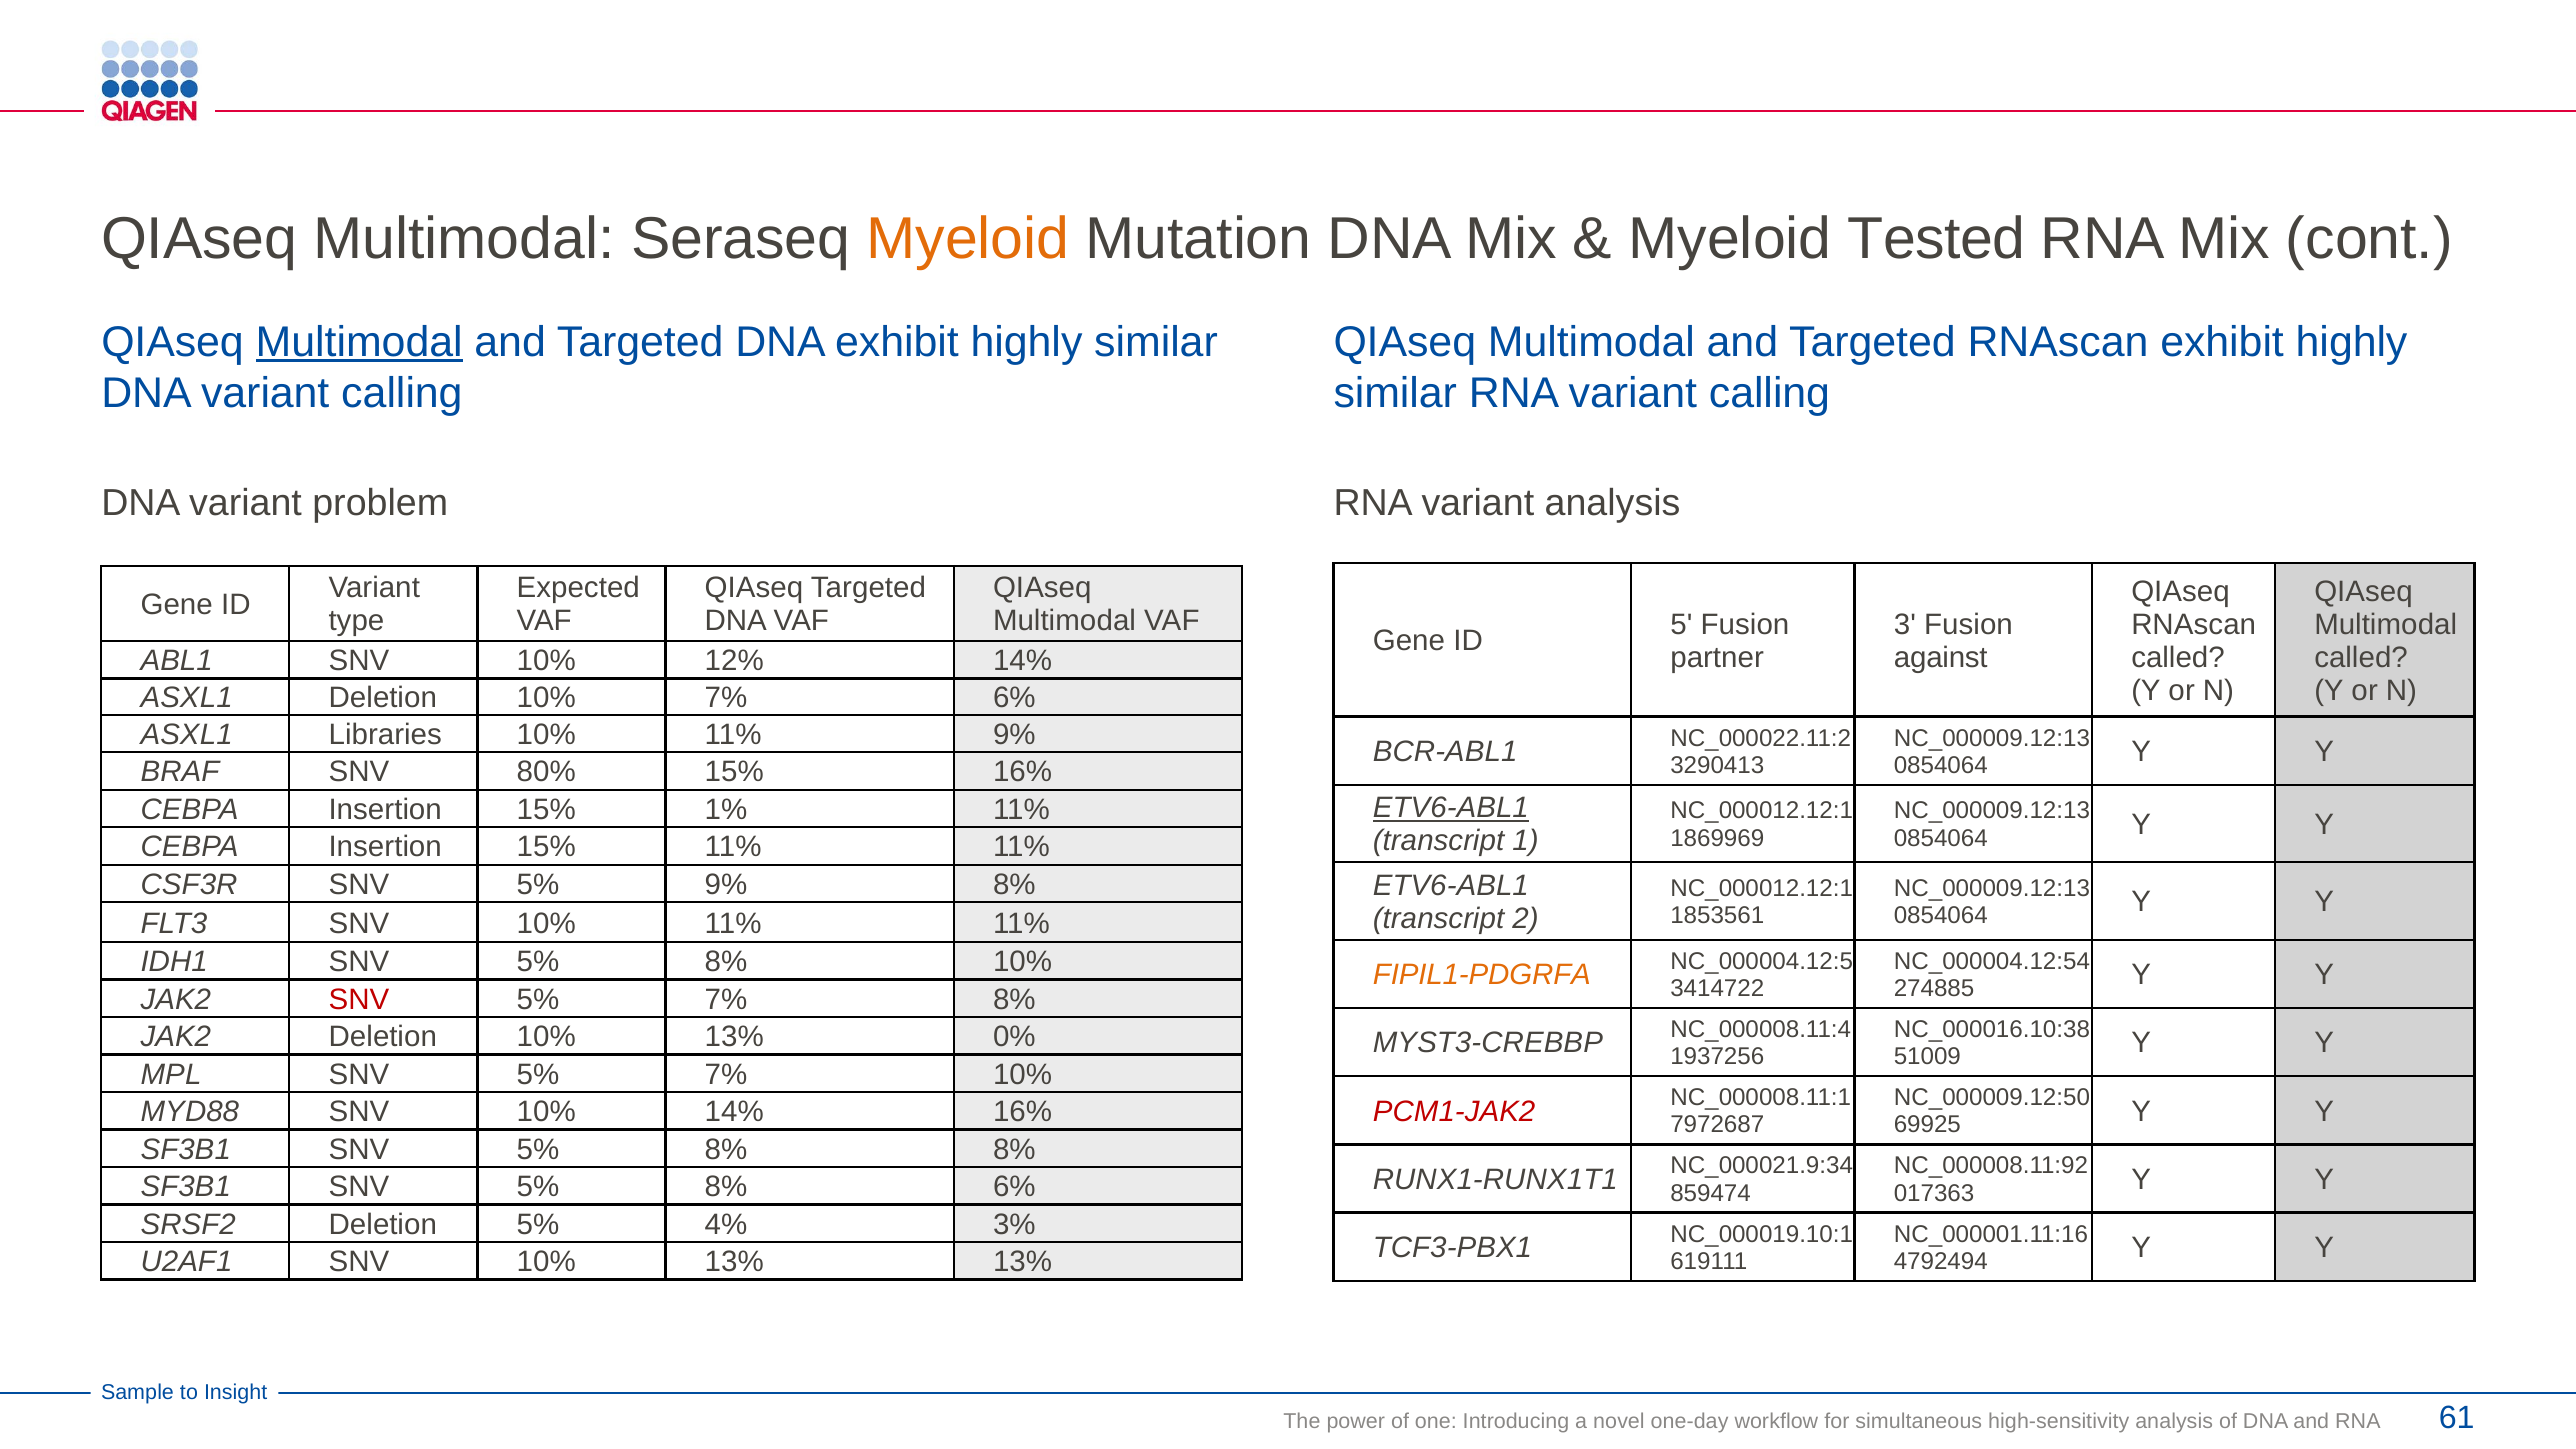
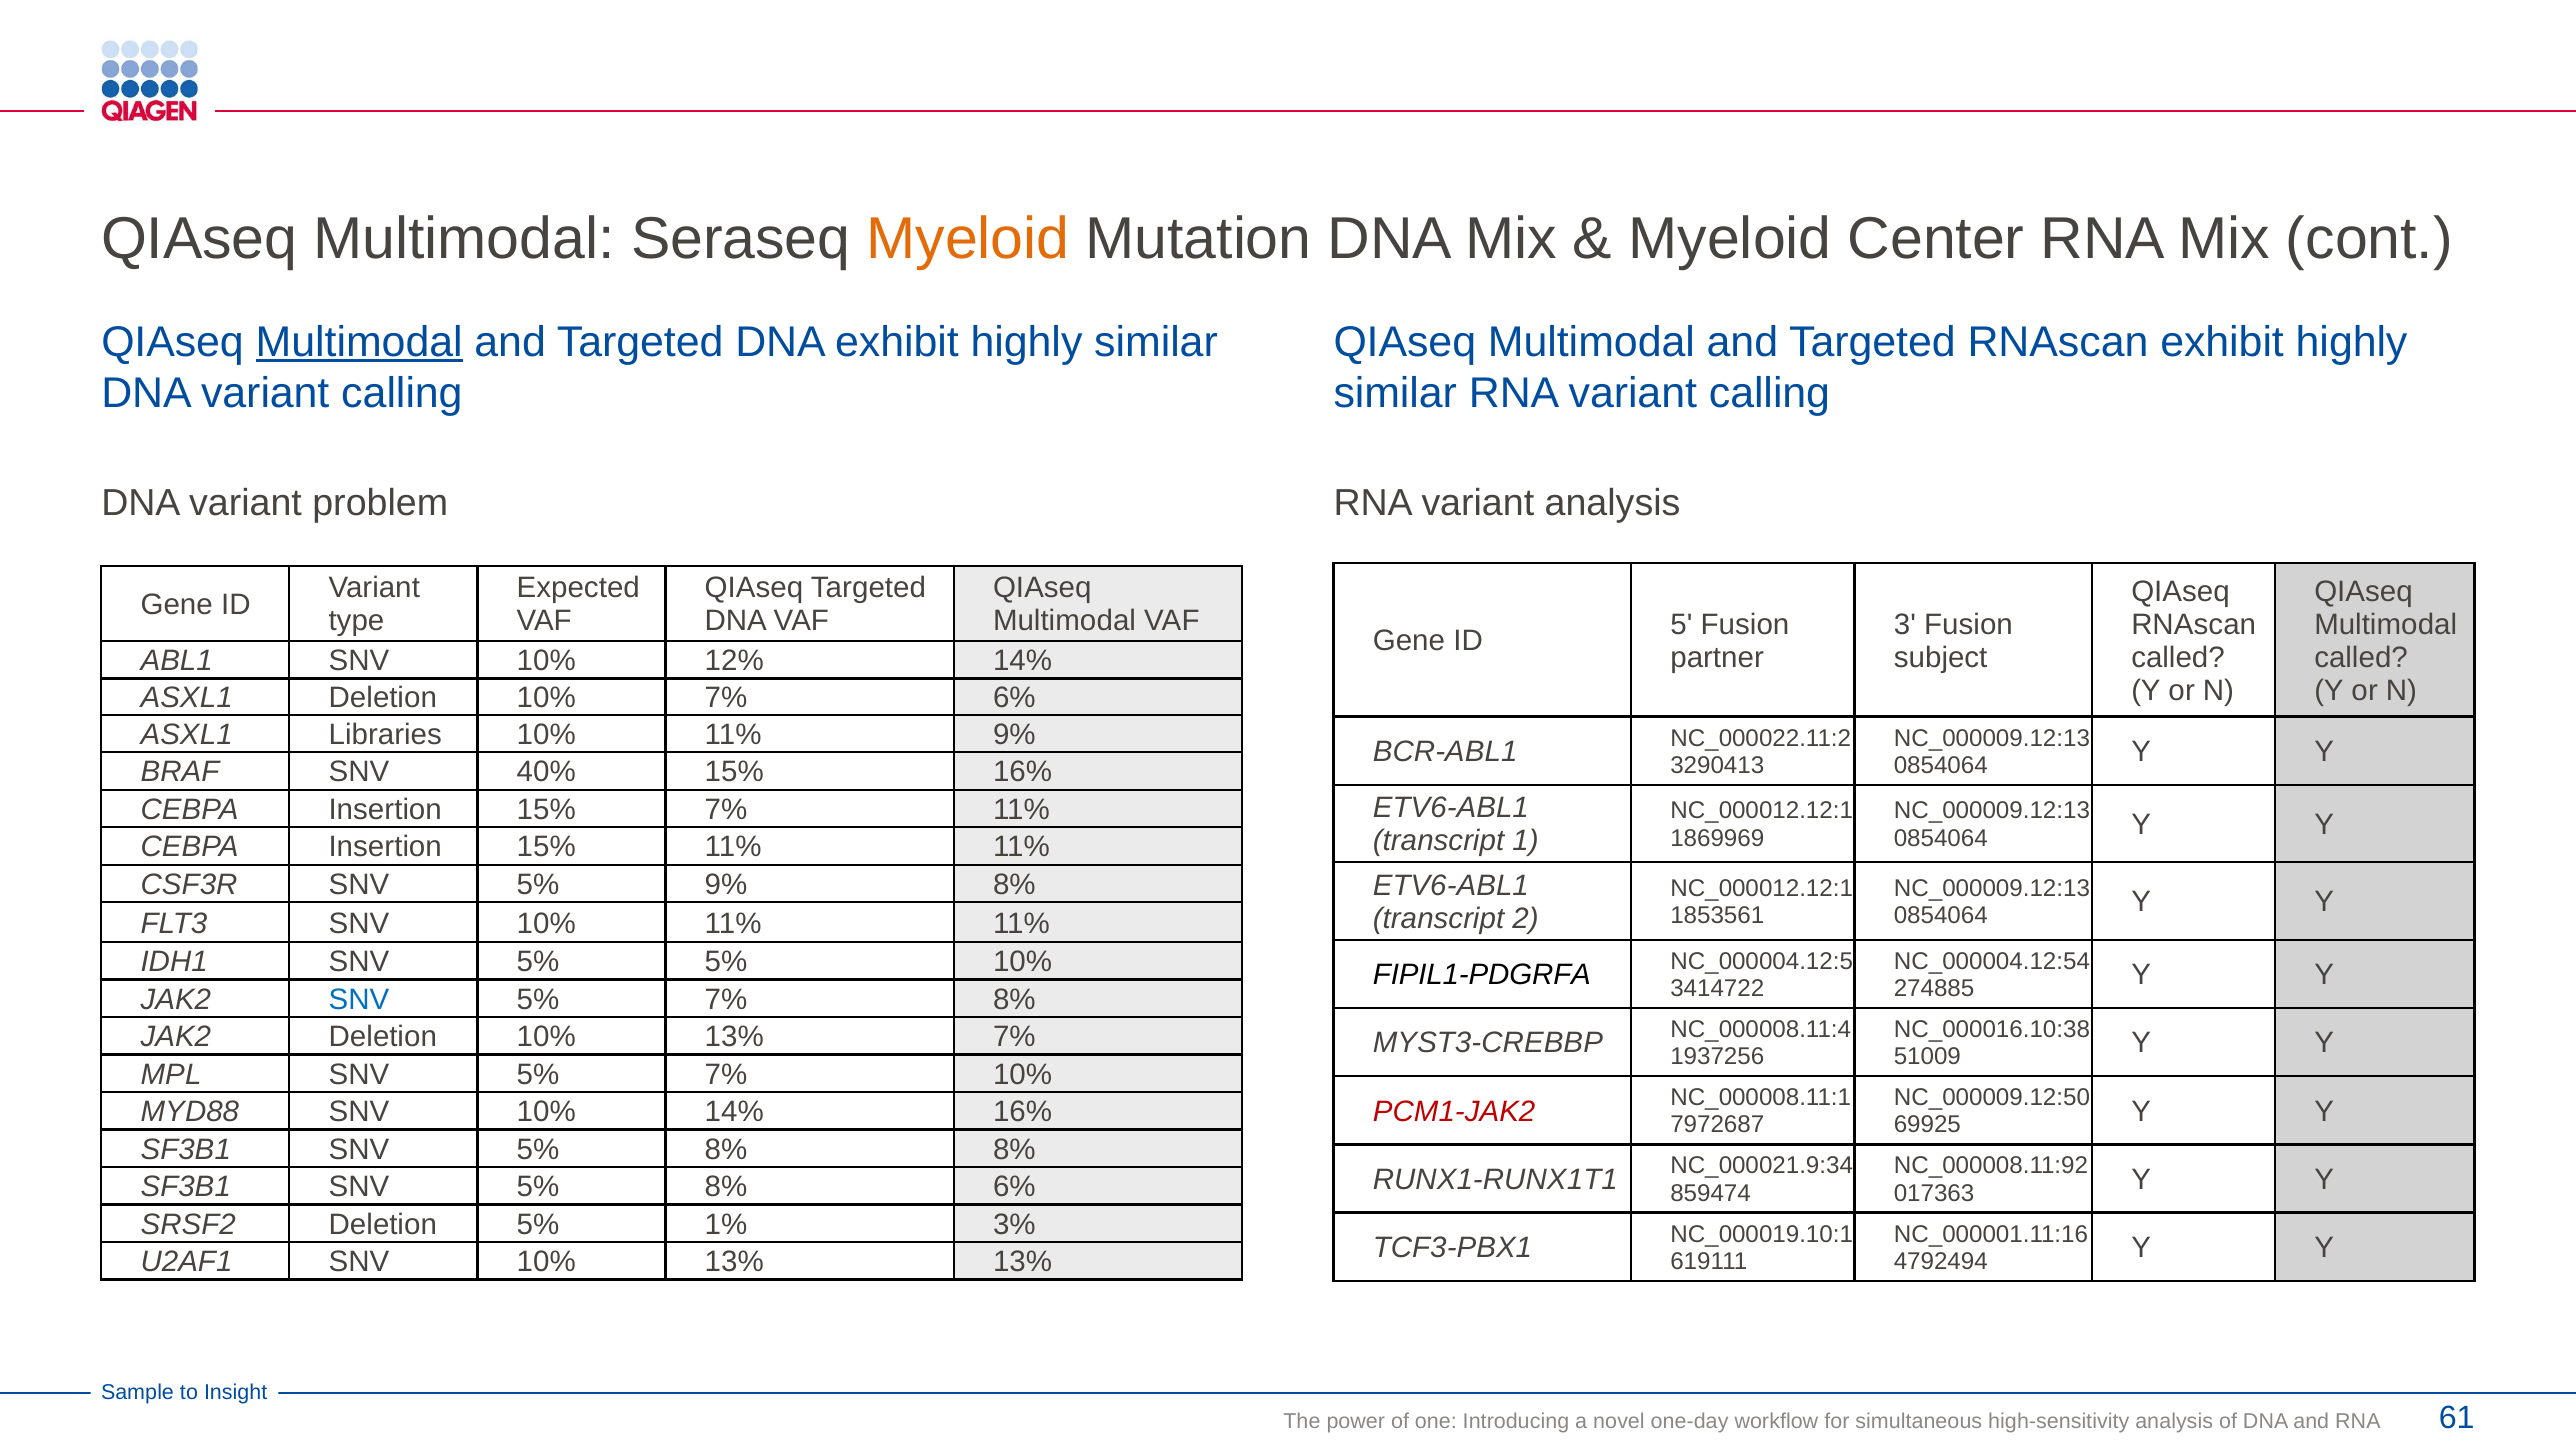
Tested: Tested -> Center
against: against -> subject
80%: 80% -> 40%
ETV6-ABL1 at (1451, 808) underline: present -> none
15% 1%: 1% -> 7%
IDH1 SNV 5% 8%: 8% -> 5%
FIPIL1-PDGRFA colour: orange -> black
SNV at (359, 1000) colour: red -> blue
13% 0%: 0% -> 7%
4%: 4% -> 1%
